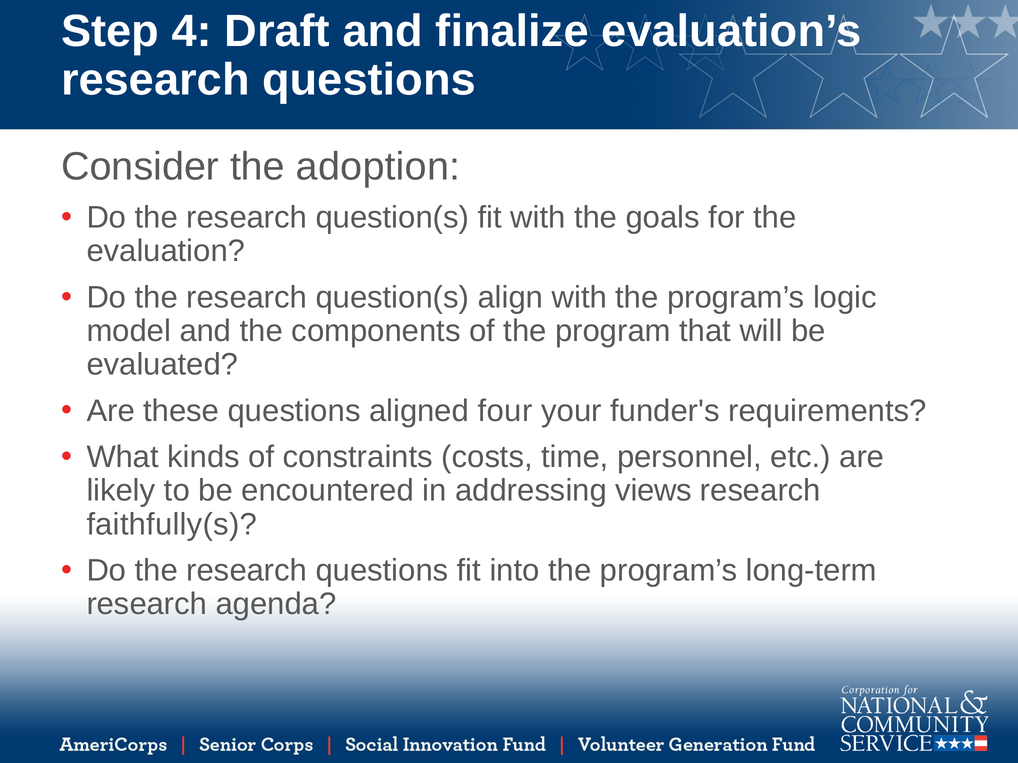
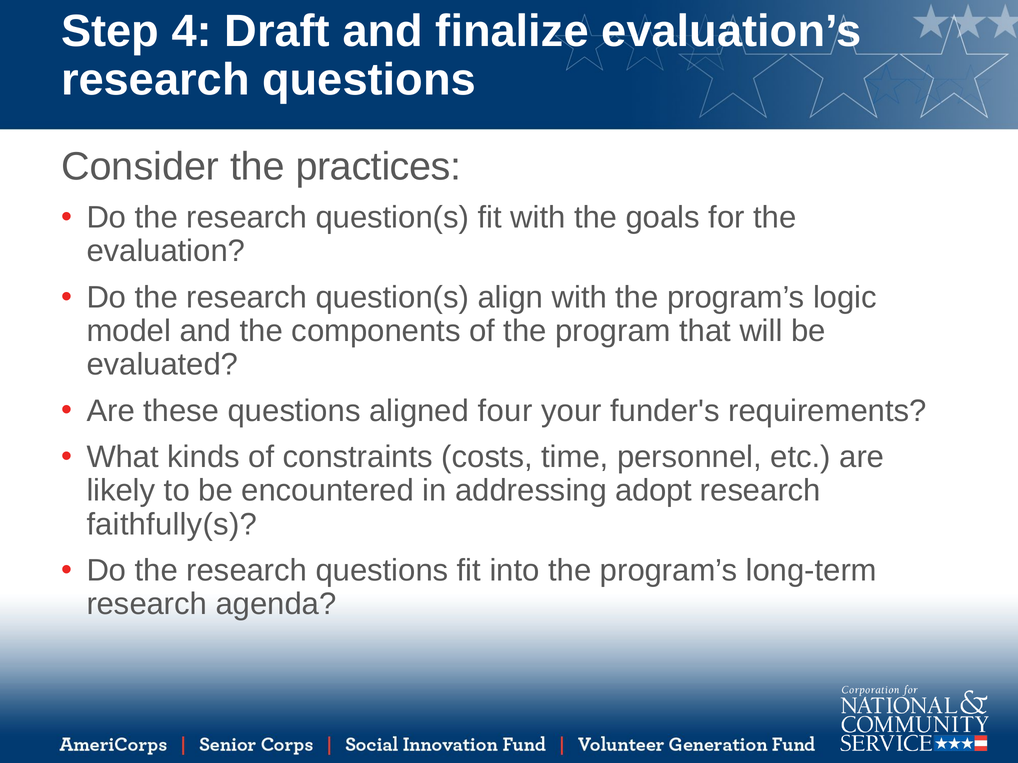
adoption: adoption -> practices
views: views -> adopt
